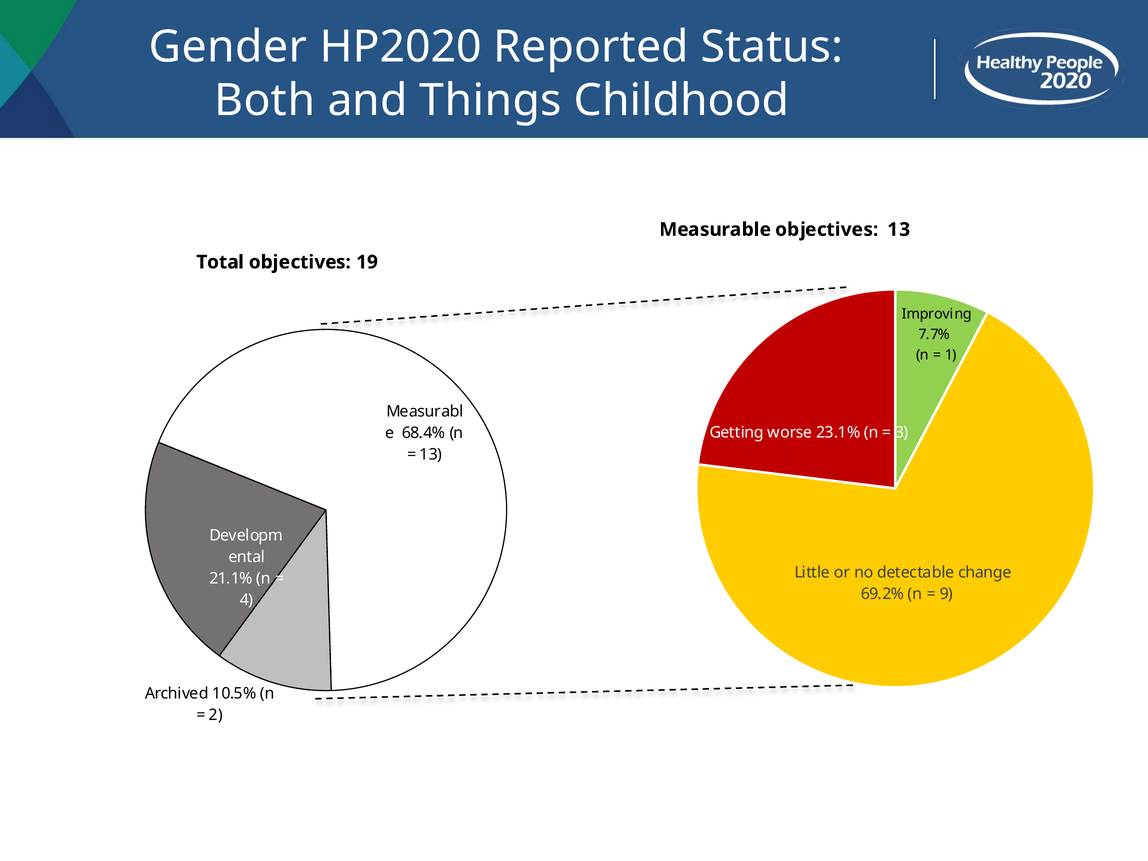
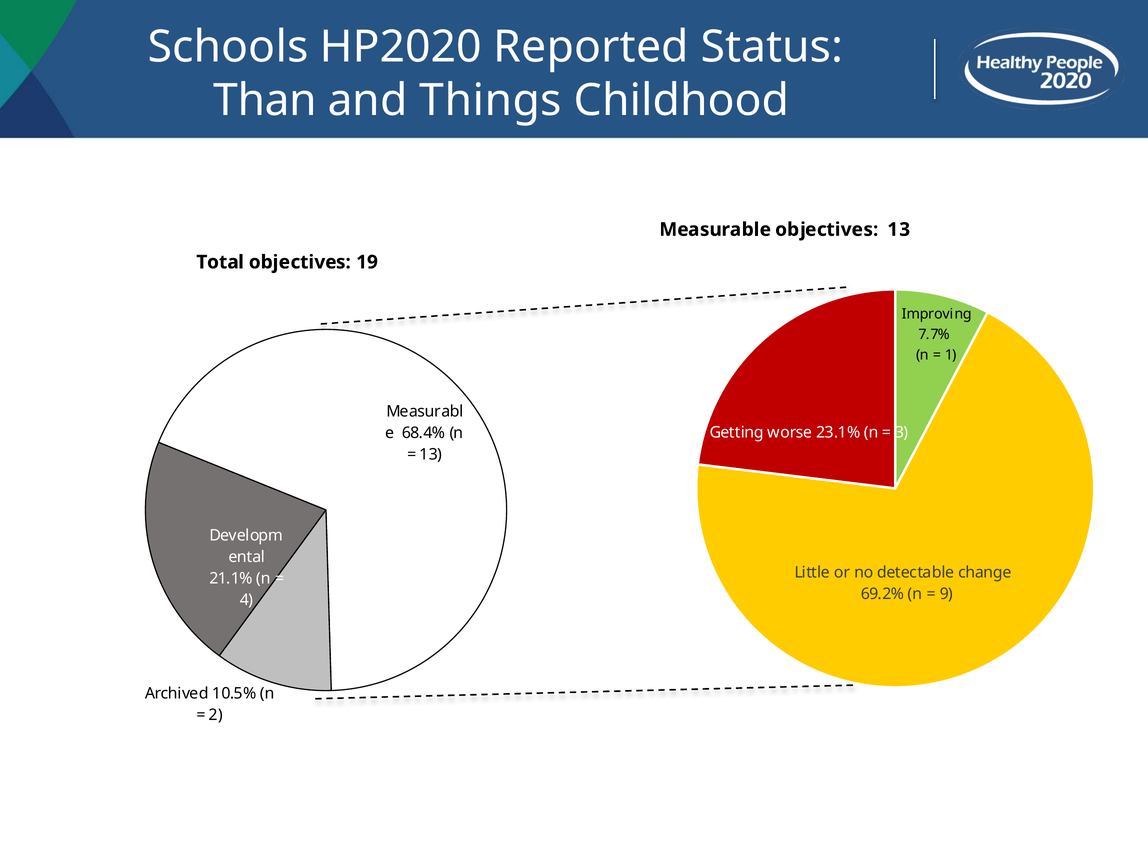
Gender: Gender -> Schools
Both: Both -> Than
